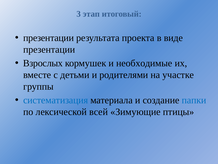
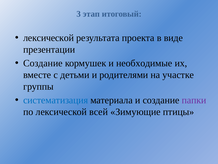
презентации at (49, 38): презентации -> лексической
Взрослых at (43, 63): Взрослых -> Создание
папки colour: blue -> purple
